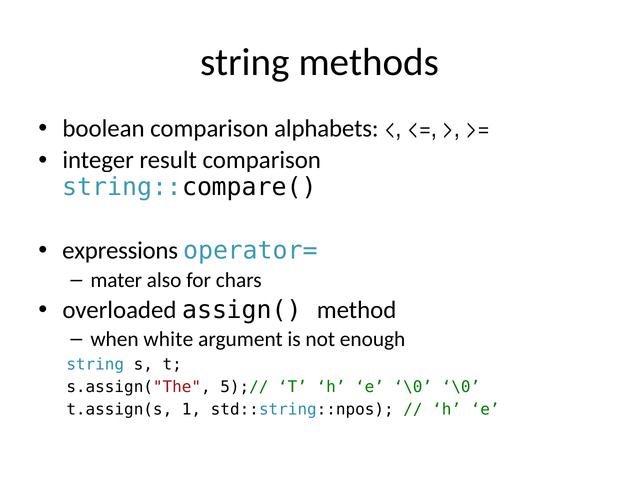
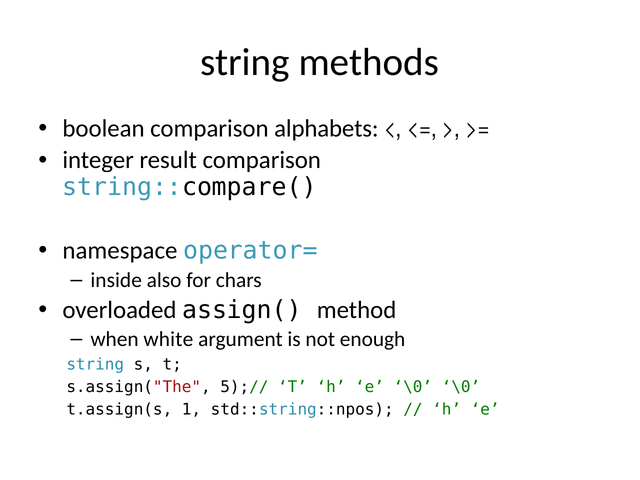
expressions: expressions -> namespace
mater: mater -> inside
